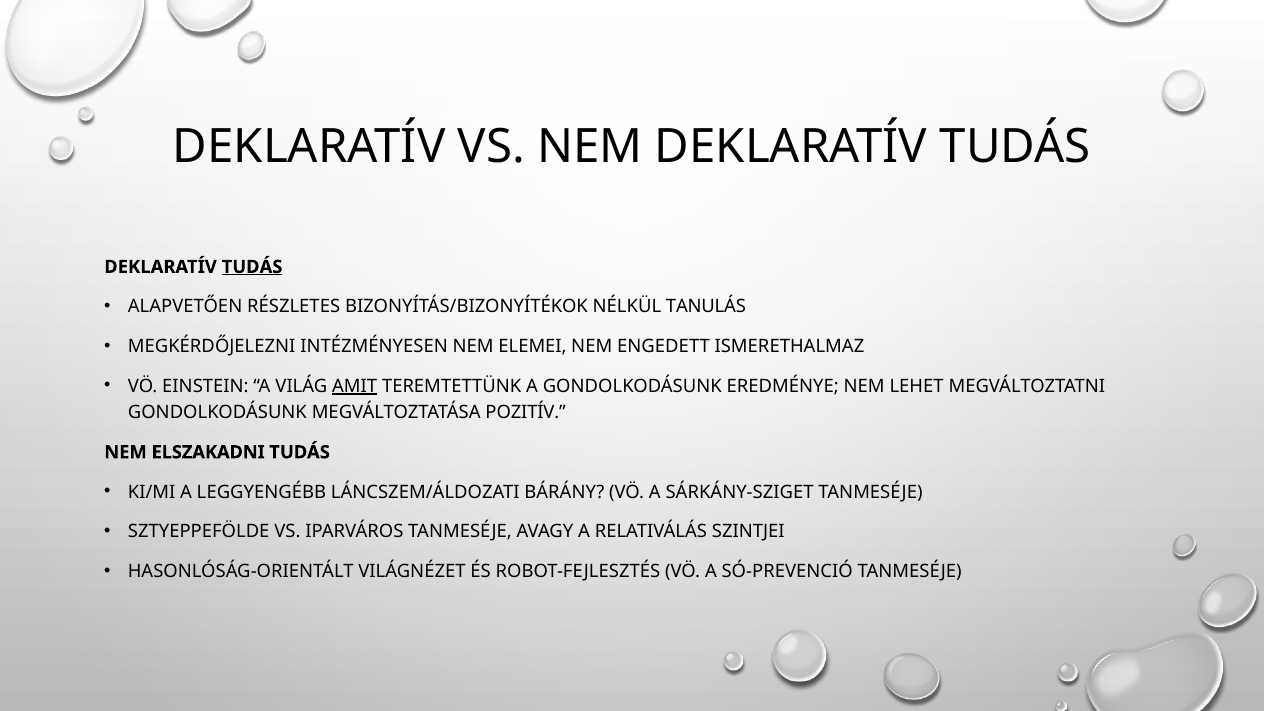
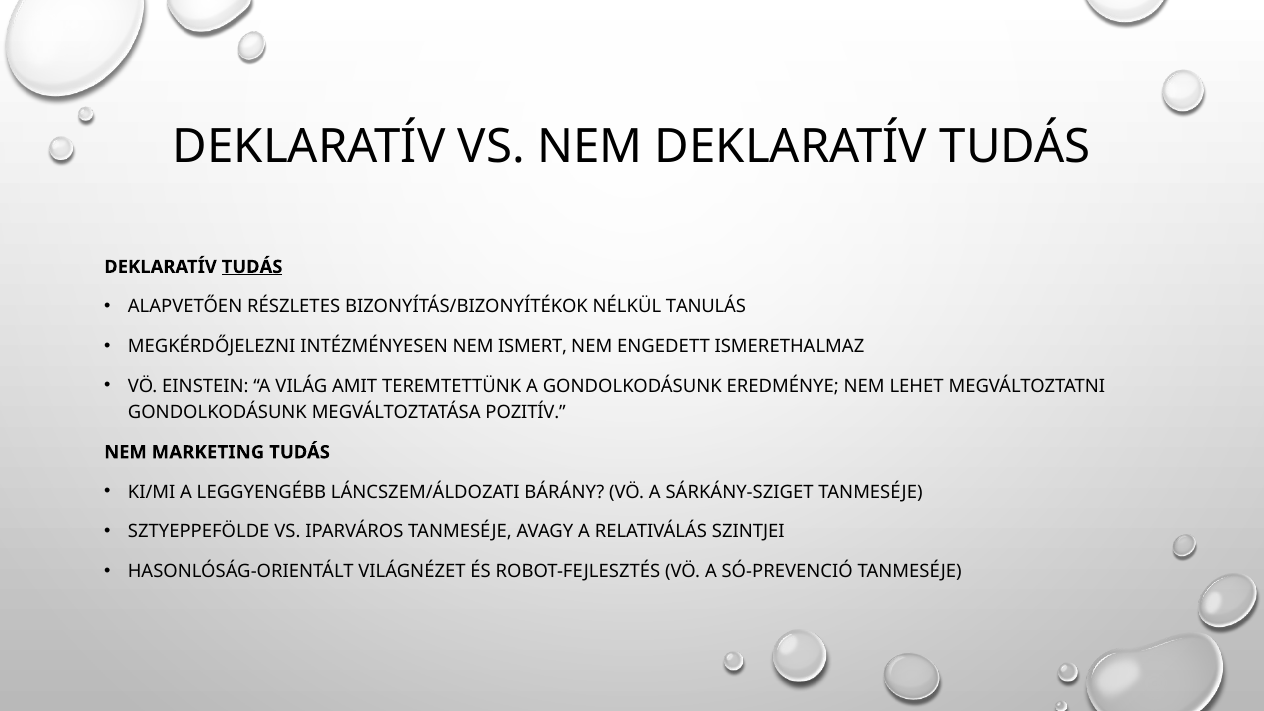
ELEMEI: ELEMEI -> ISMERT
AMIT underline: present -> none
ELSZAKADNI: ELSZAKADNI -> MARKETING
